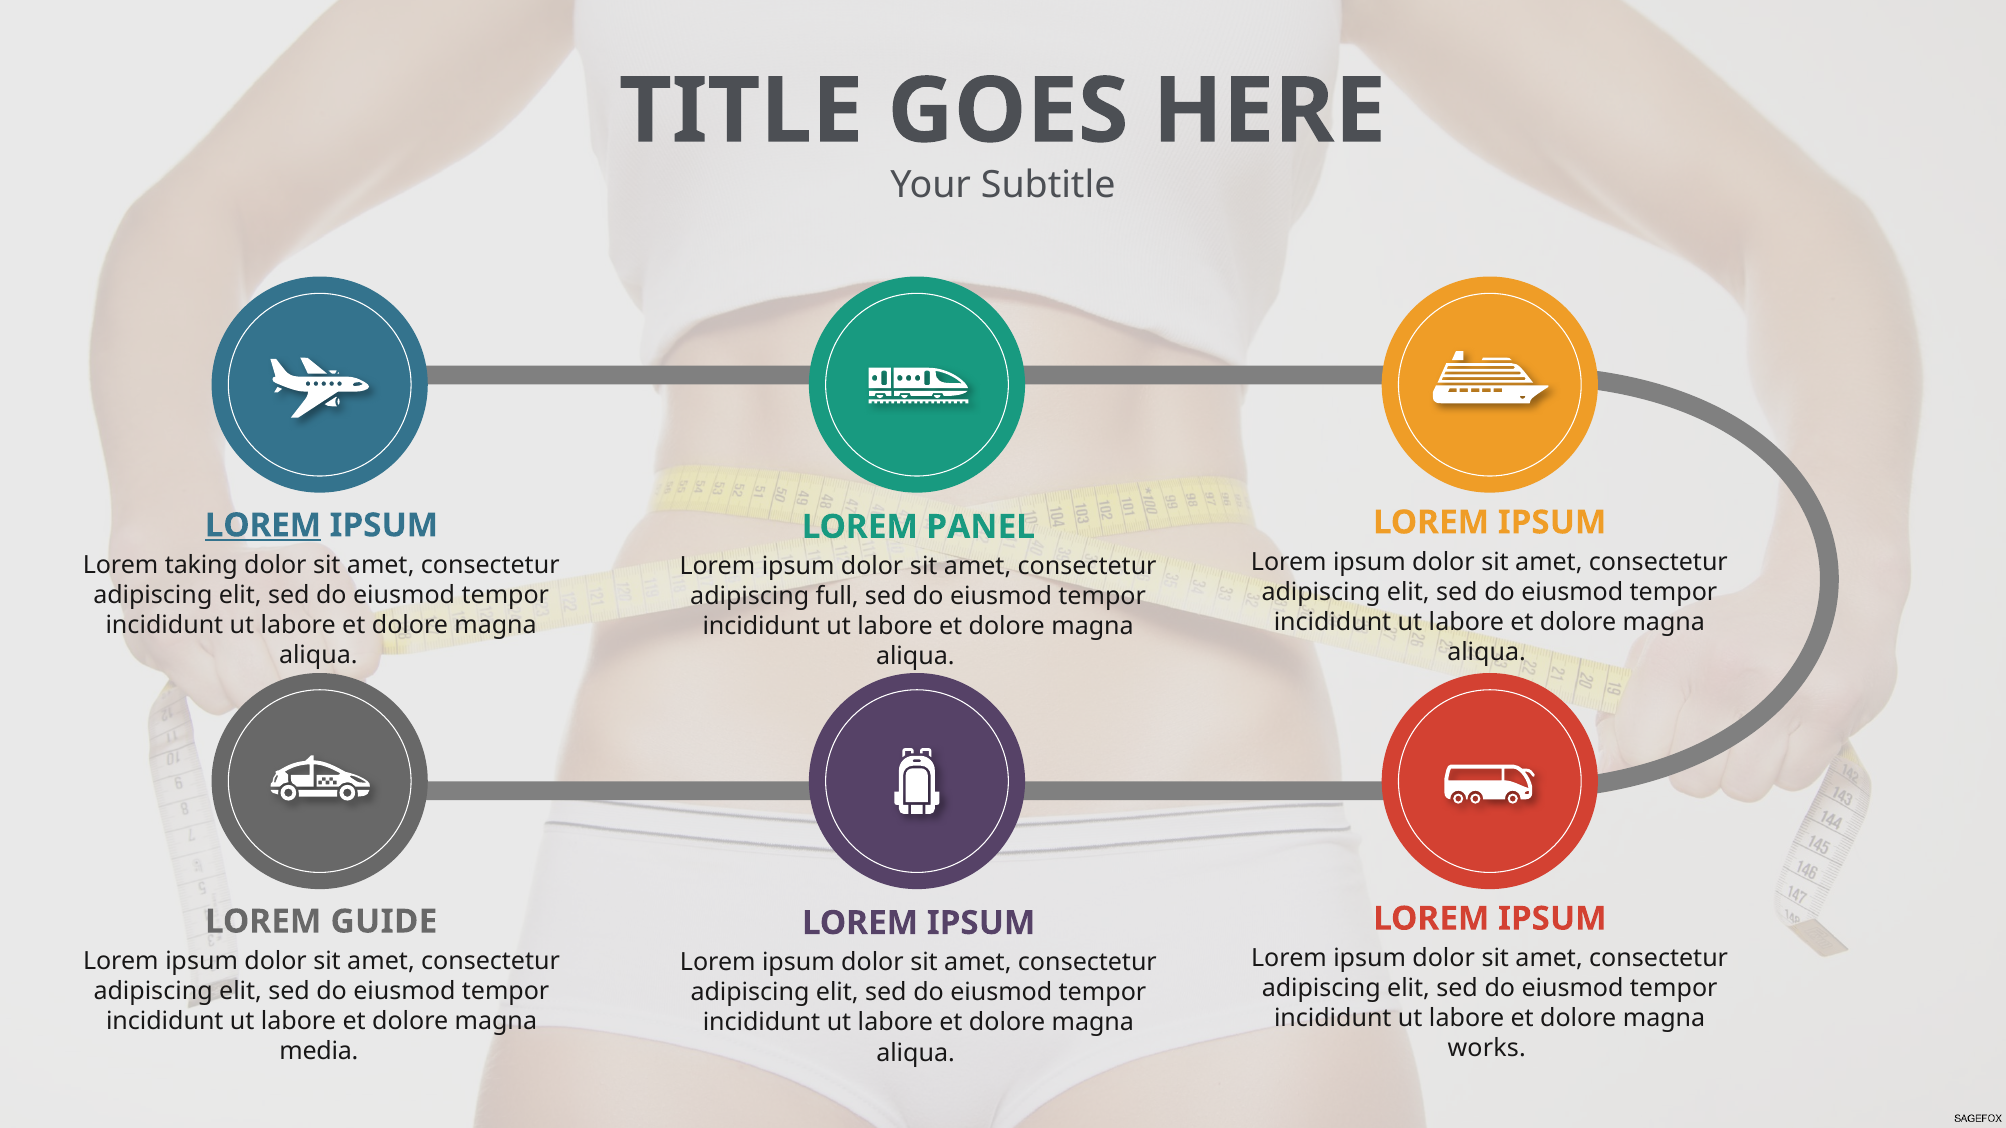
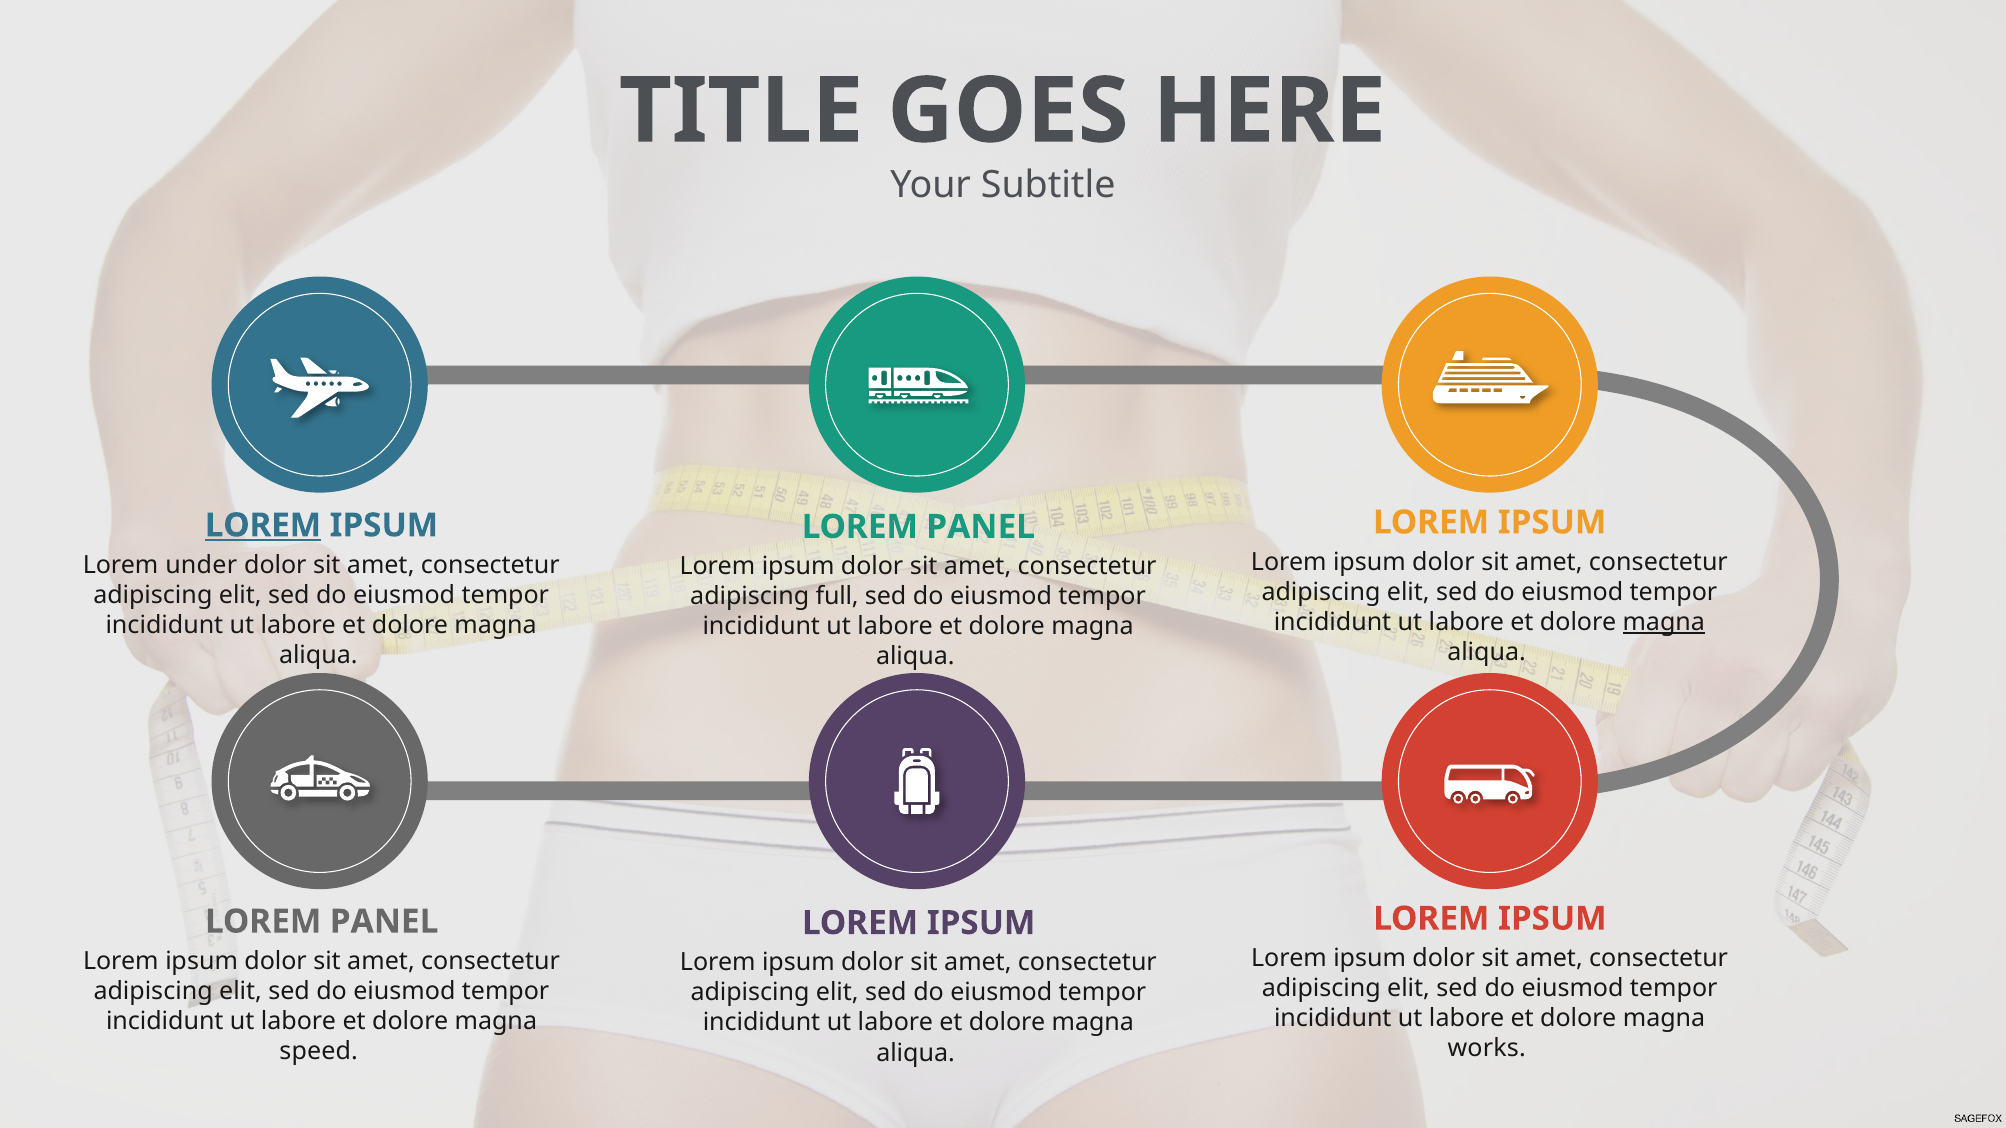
taking: taking -> under
magna at (1664, 622) underline: none -> present
GUIDE at (384, 922): GUIDE -> PANEL
media: media -> speed
